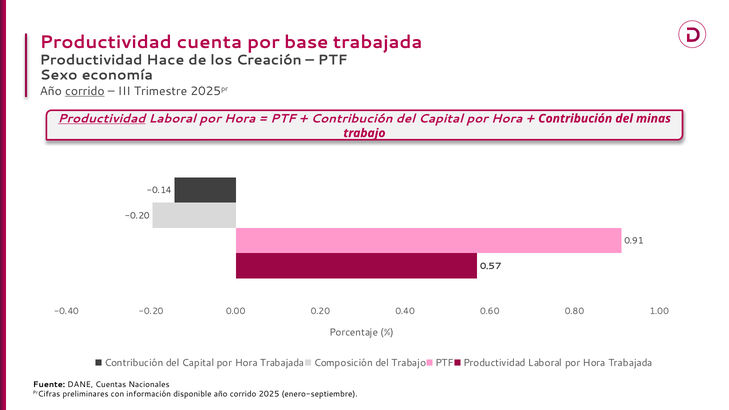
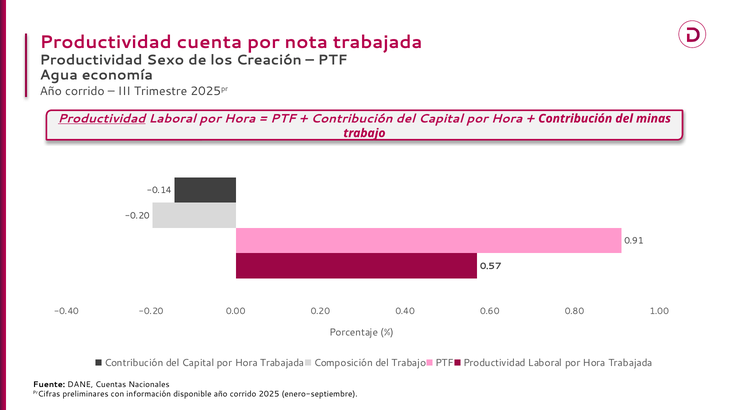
base: base -> nota
Hace: Hace -> Sexo
Sexo: Sexo -> Agua
corrido at (85, 91) underline: present -> none
